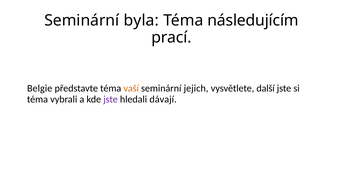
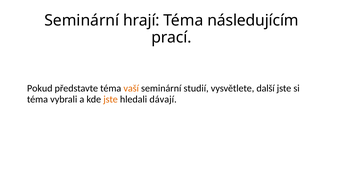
byla: byla -> hrají
Belgie: Belgie -> Pokud
jejich: jejich -> studií
jste at (111, 99) colour: purple -> orange
